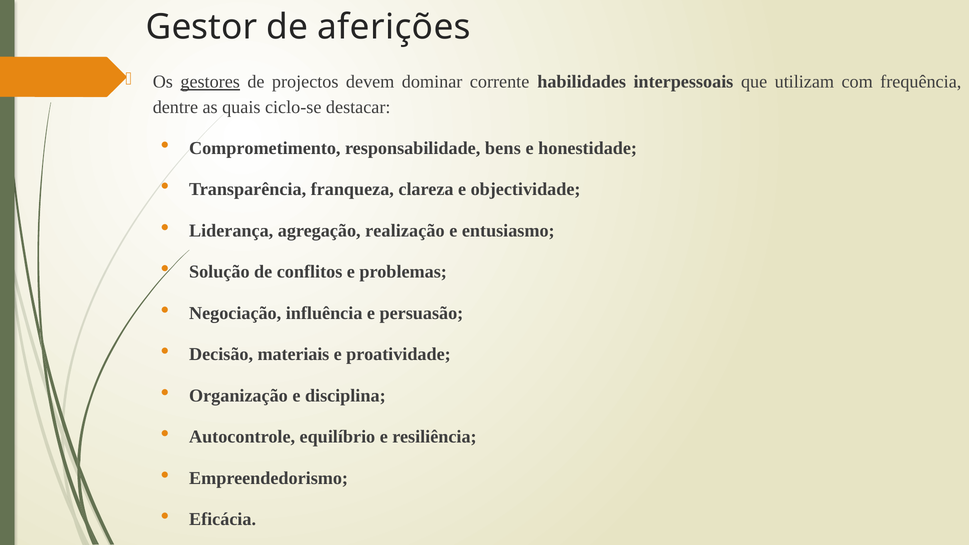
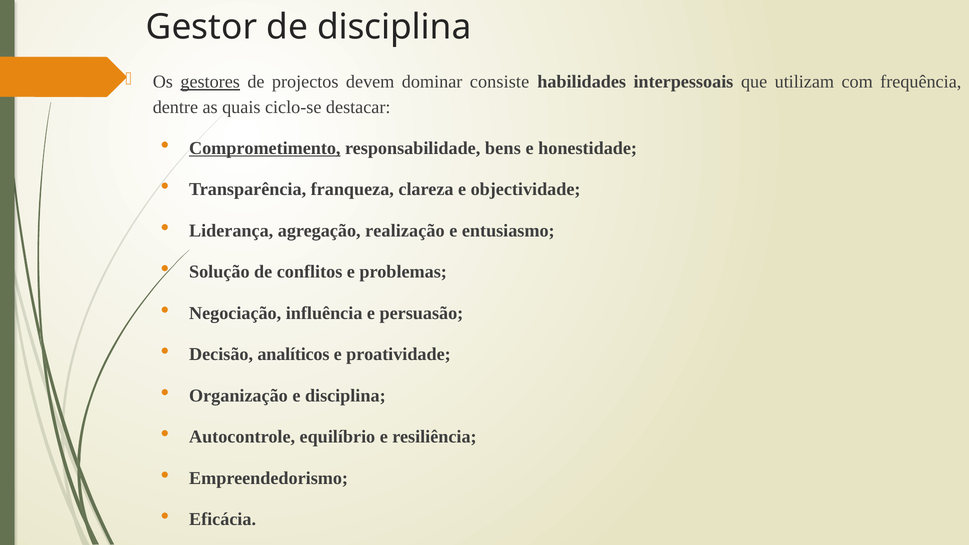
de aferições: aferições -> disciplina
corrente: corrente -> consiste
Comprometimento underline: none -> present
materiais: materiais -> analíticos
